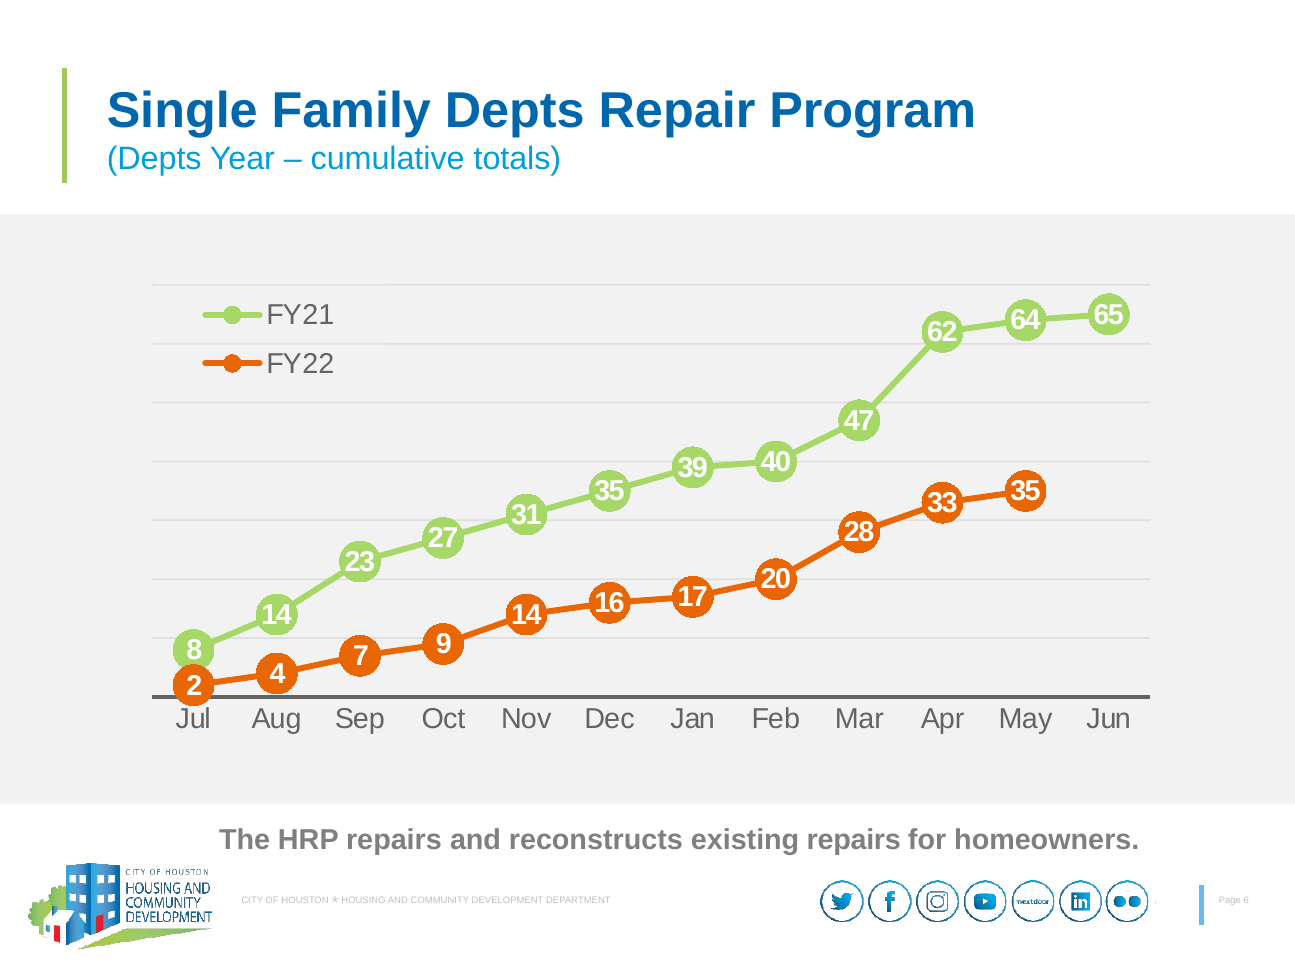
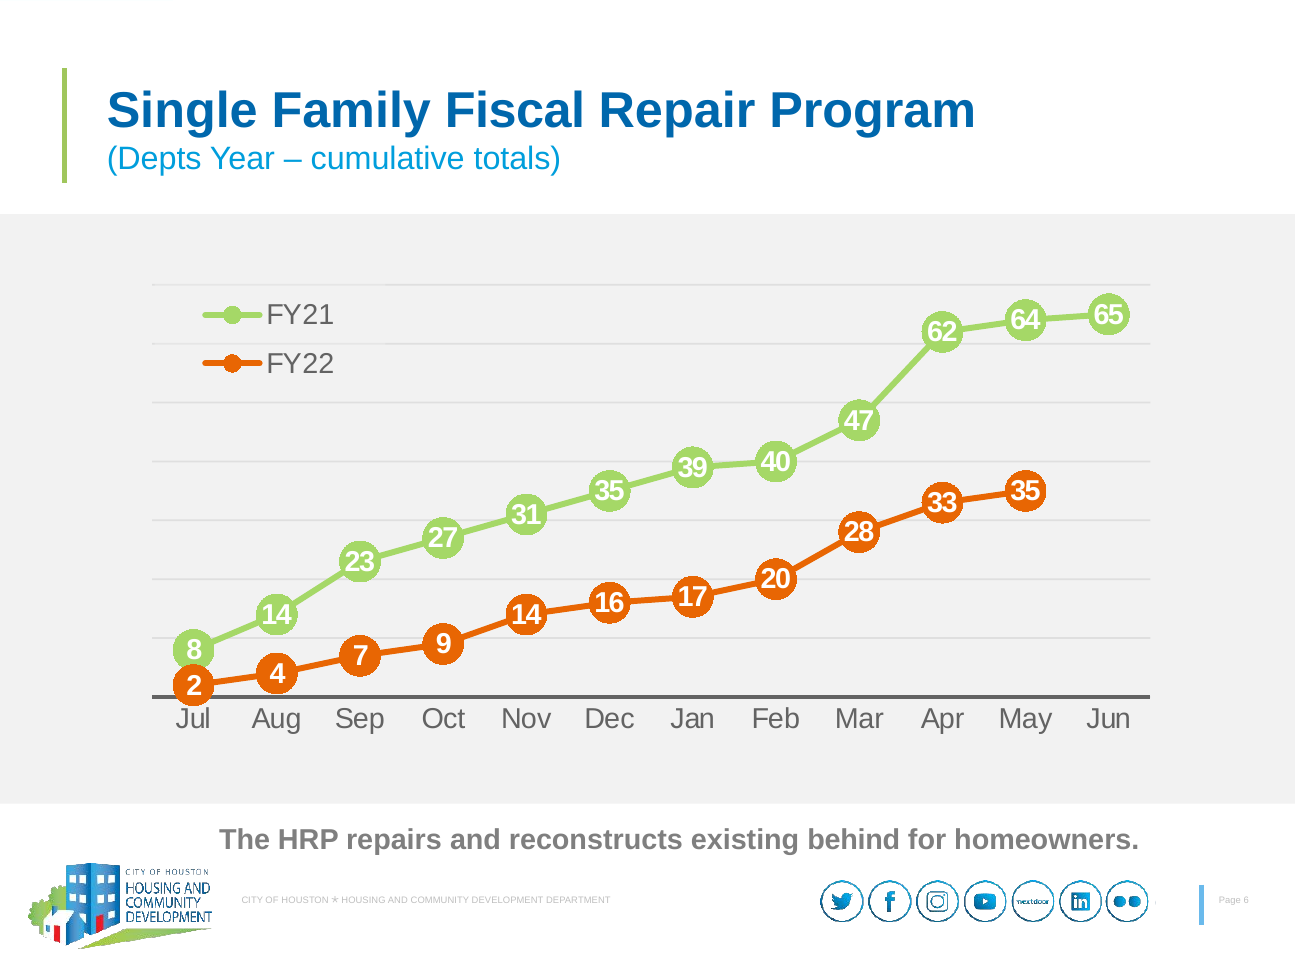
Family Depts: Depts -> Fiscal
existing repairs: repairs -> behind
